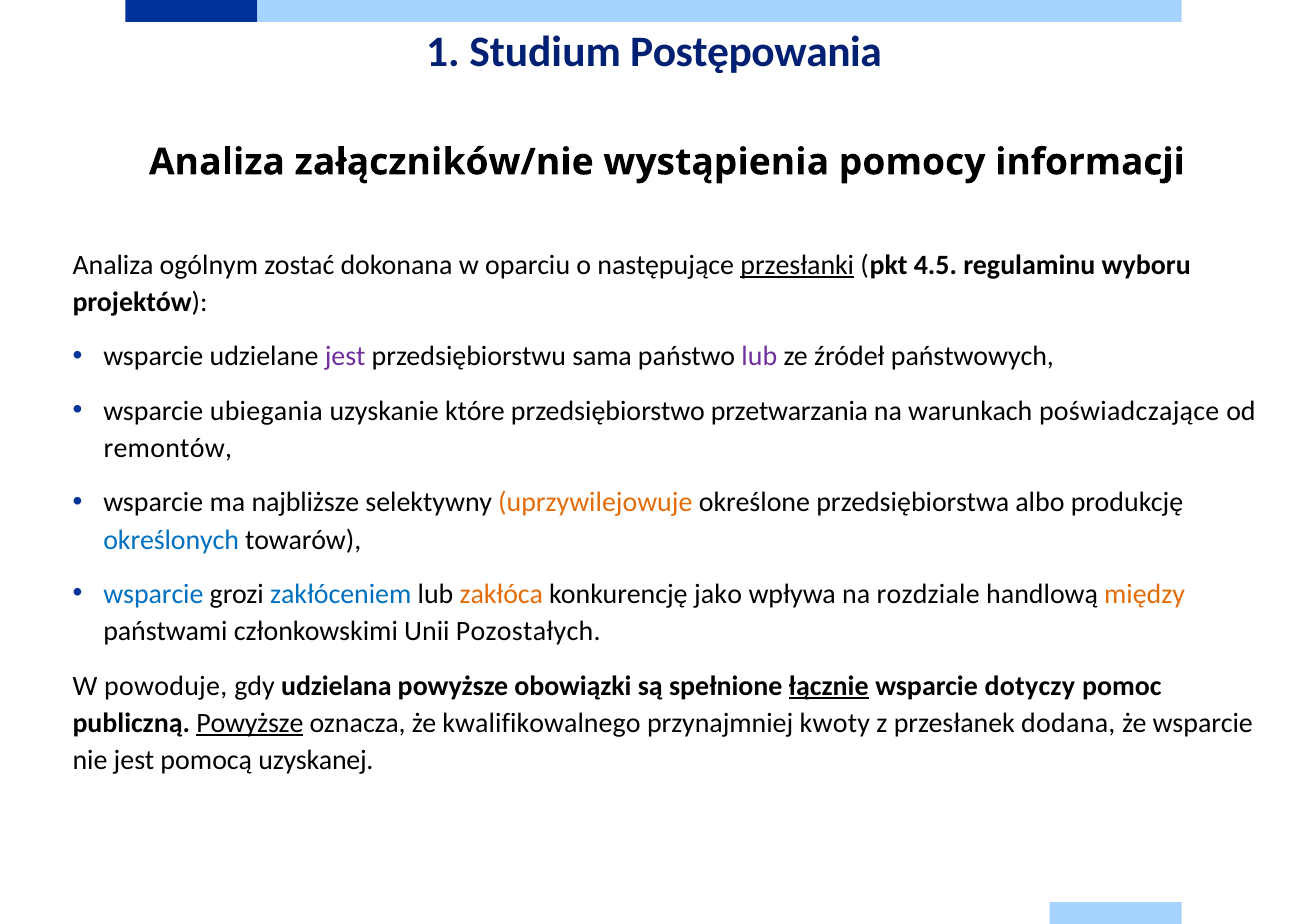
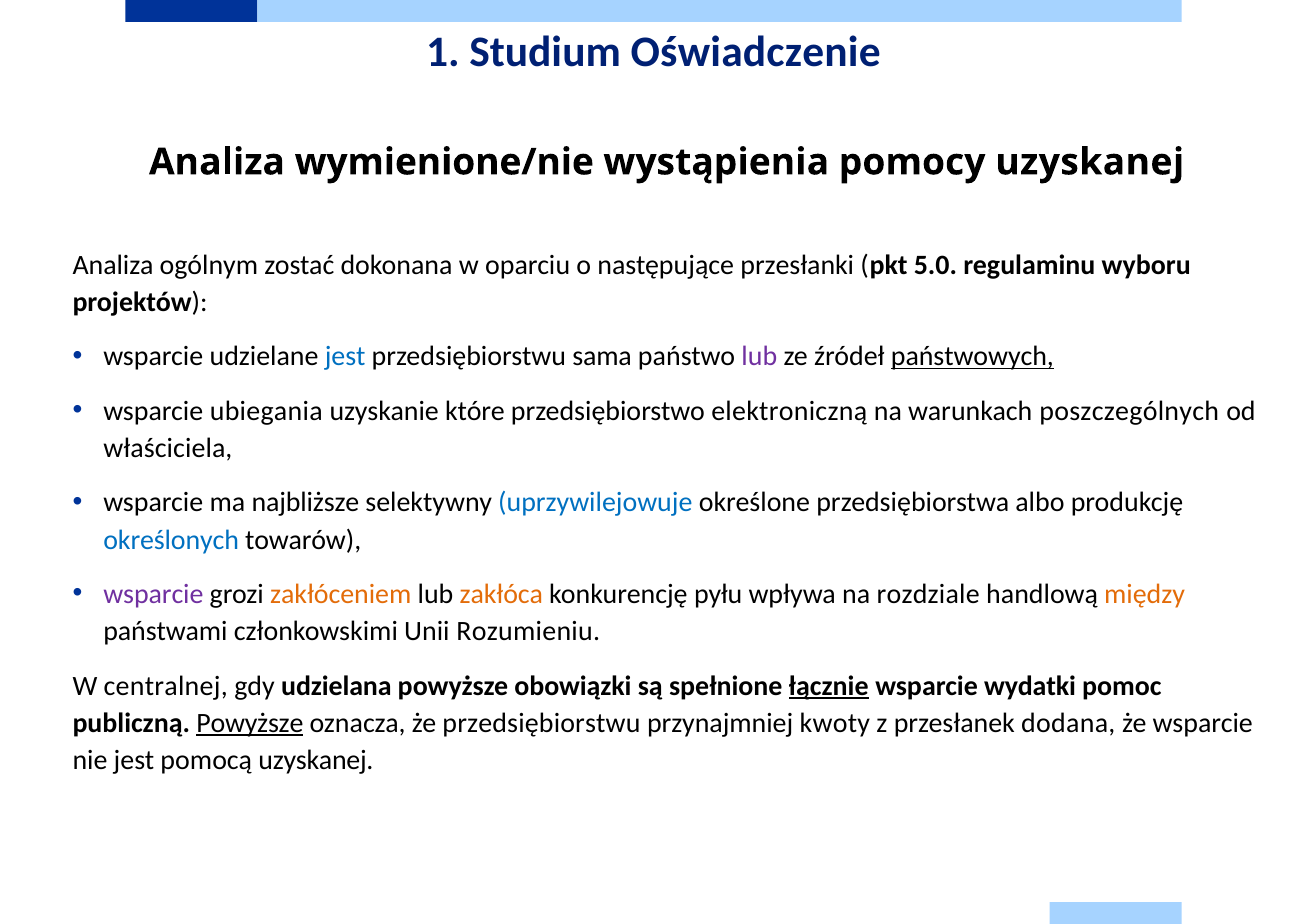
Postępowania: Postępowania -> Oświadczenie
załączników/nie: załączników/nie -> wymienione/nie
pomocy informacji: informacji -> uzyskanej
przesłanki underline: present -> none
4.5: 4.5 -> 5.0
jest at (345, 357) colour: purple -> blue
państwowych underline: none -> present
przetwarzania: przetwarzania -> elektroniczną
poświadczające: poświadczające -> poszczególnych
remontów: remontów -> właściciela
uprzywilejowuje colour: orange -> blue
wsparcie at (153, 594) colour: blue -> purple
zakłóceniem colour: blue -> orange
jako: jako -> pyłu
Pozostałych: Pozostałych -> Rozumieniu
powoduje: powoduje -> centralnej
dotyczy: dotyczy -> wydatki
że kwalifikowalnego: kwalifikowalnego -> przedsiębiorstwu
